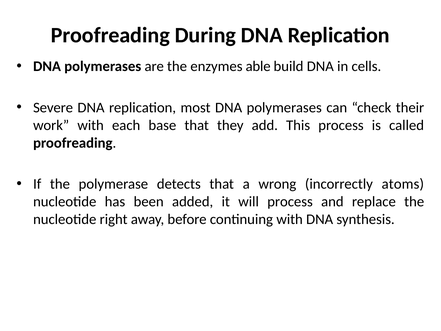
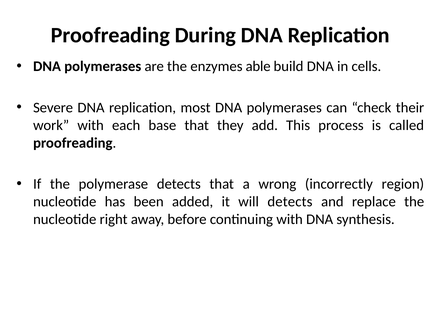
atoms: atoms -> region
will process: process -> detects
